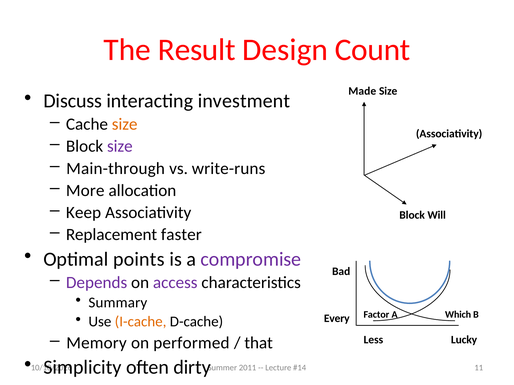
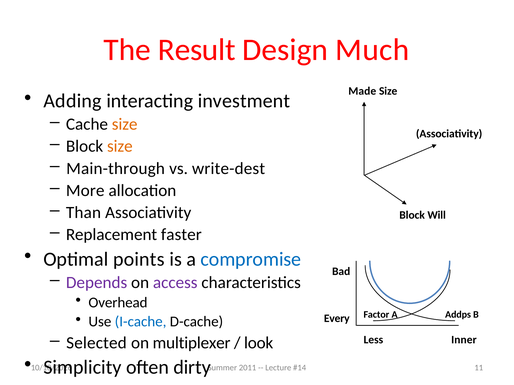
Count: Count -> Much
Discuss: Discuss -> Adding
size at (120, 147) colour: purple -> orange
write-runs: write-runs -> write-dest
Keep: Keep -> Than
compromise colour: purple -> blue
Summary: Summary -> Overhead
Which: Which -> Addps
I-cache colour: orange -> blue
Memory: Memory -> Selected
performed: performed -> multiplexer
that: that -> look
Lucky: Lucky -> Inner
